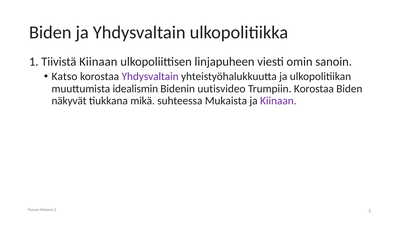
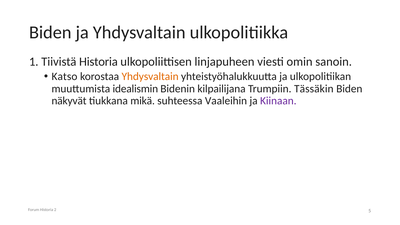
Tiivistä Kiinaan: Kiinaan -> Historia
Yhdysvaltain at (150, 77) colour: purple -> orange
uutisvideo: uutisvideo -> kilpailijana
Trumpiin Korostaa: Korostaa -> Tässäkin
Mukaista: Mukaista -> Vaaleihin
